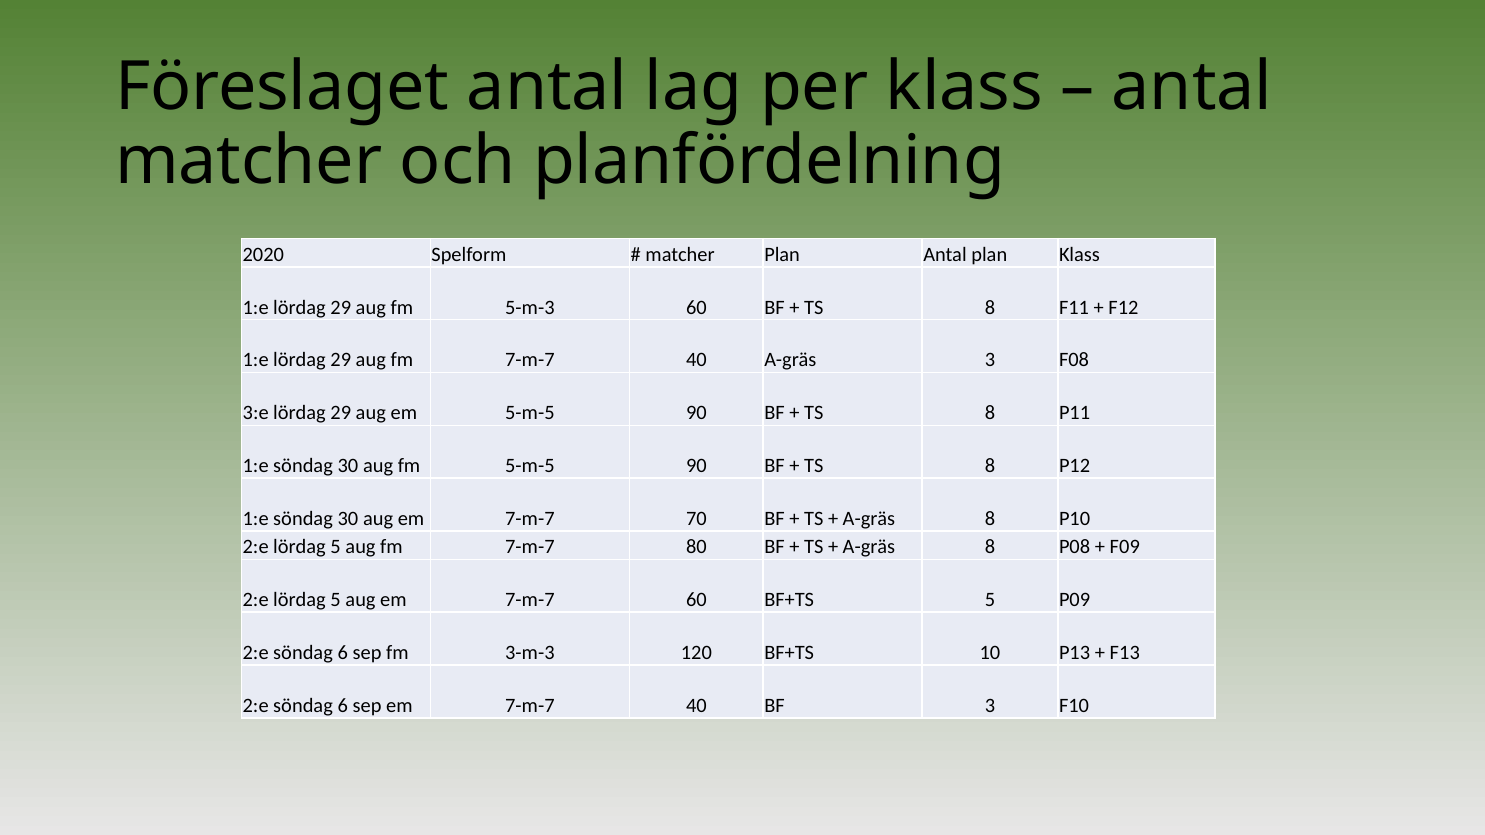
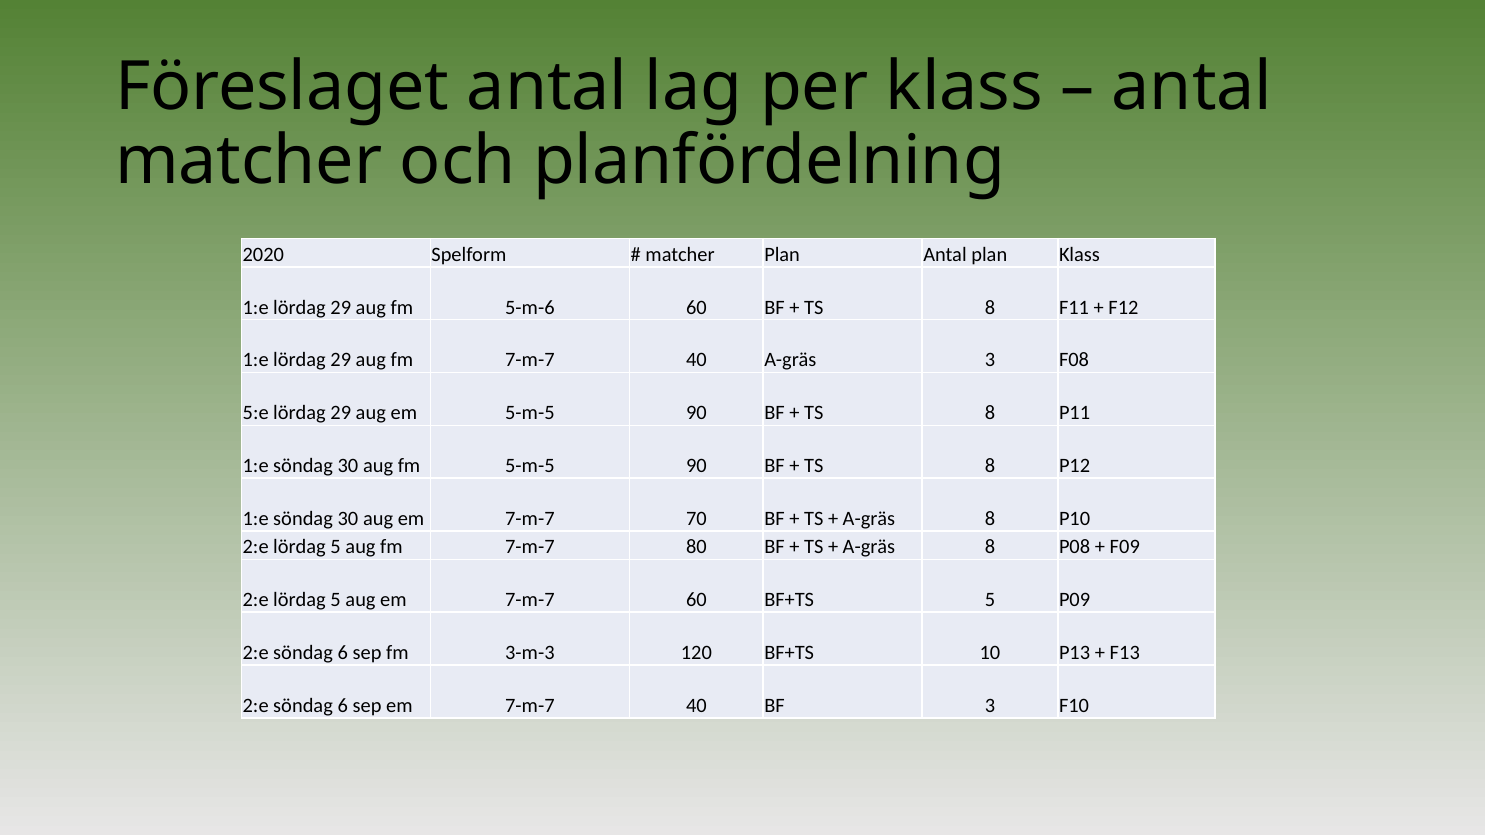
5-m-3: 5-m-3 -> 5-m-6
3:e: 3:e -> 5:e
